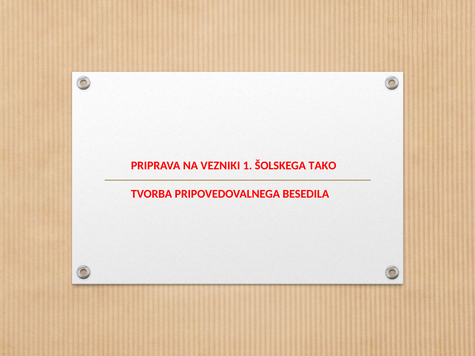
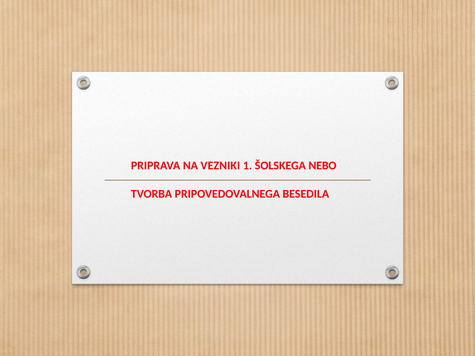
TAKO: TAKO -> NEBO
